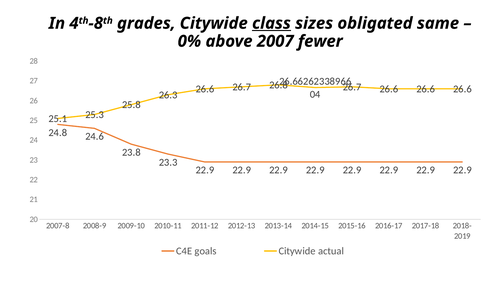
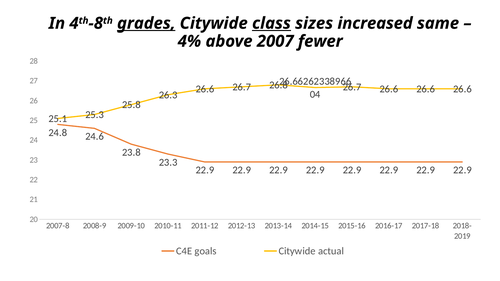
grades underline: none -> present
obligated: obligated -> increased
0%: 0% -> 4%
